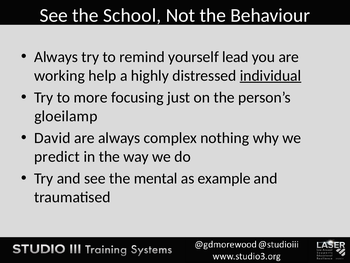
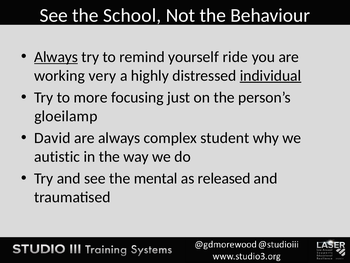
Always at (56, 57) underline: none -> present
lead: lead -> ride
help: help -> very
nothing: nothing -> student
predict: predict -> autistic
example: example -> released
